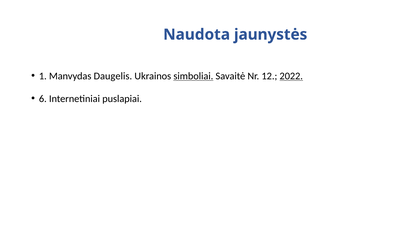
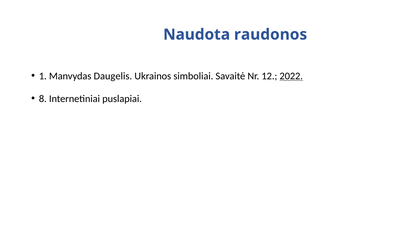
jaunystės: jaunystės -> raudonos
simboliai underline: present -> none
6: 6 -> 8
